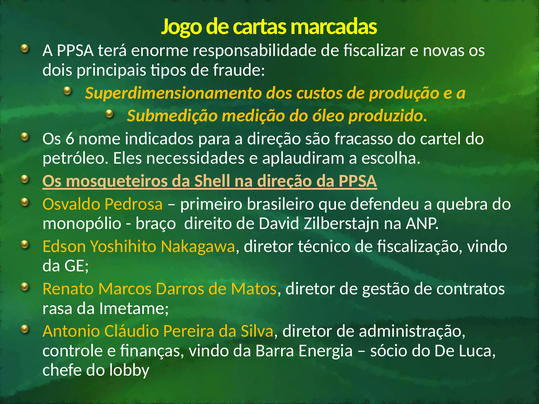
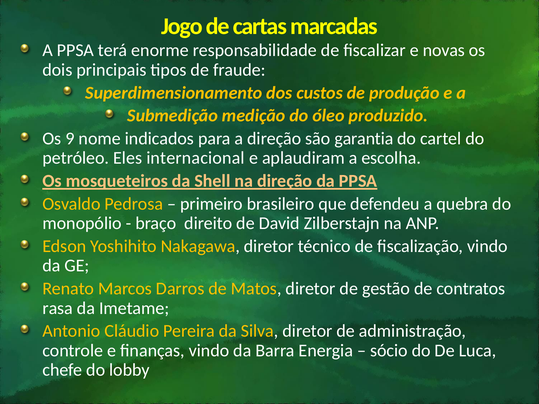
6: 6 -> 9
fracasso: fracasso -> garantia
necessidades: necessidades -> internacional
